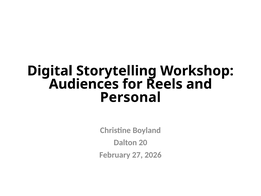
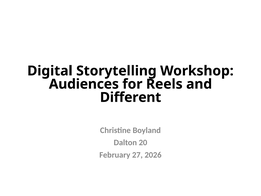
Personal: Personal -> Different
